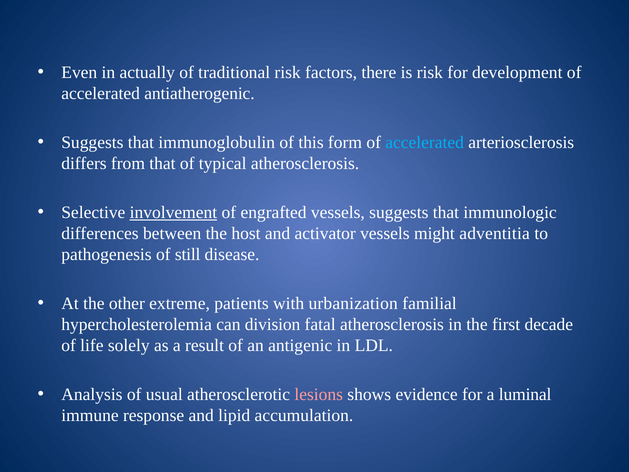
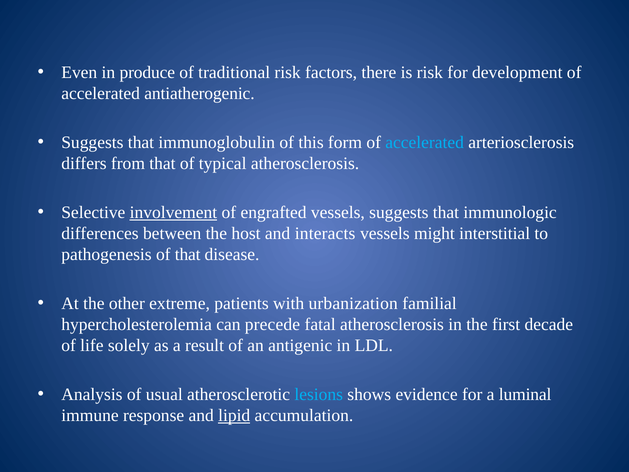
actually: actually -> produce
activator: activator -> interacts
adventitia: adventitia -> interstitial
of still: still -> that
division: division -> precede
lesions colour: pink -> light blue
lipid underline: none -> present
